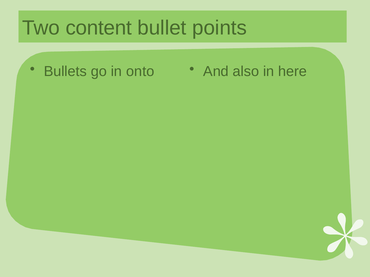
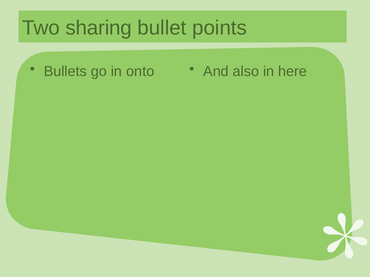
content: content -> sharing
